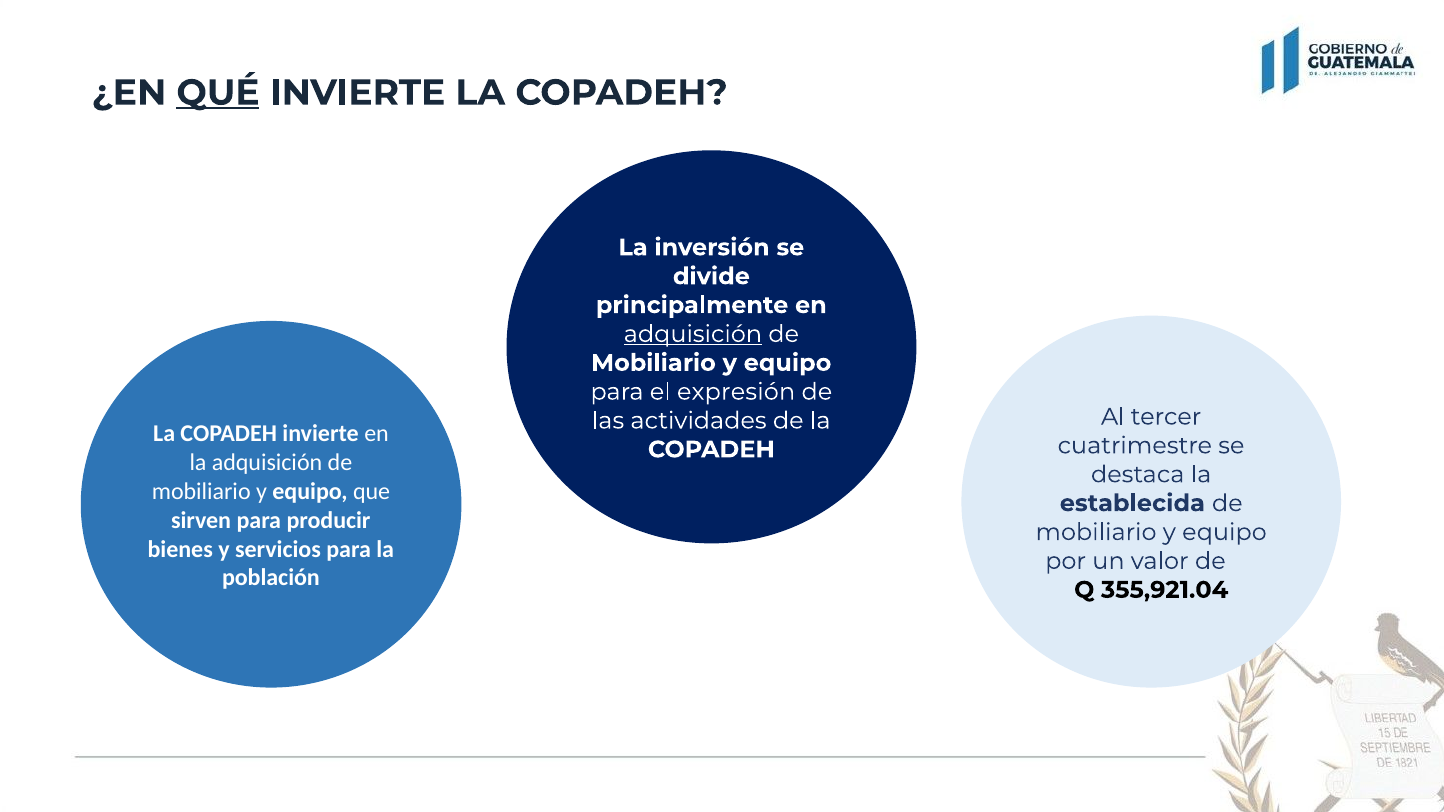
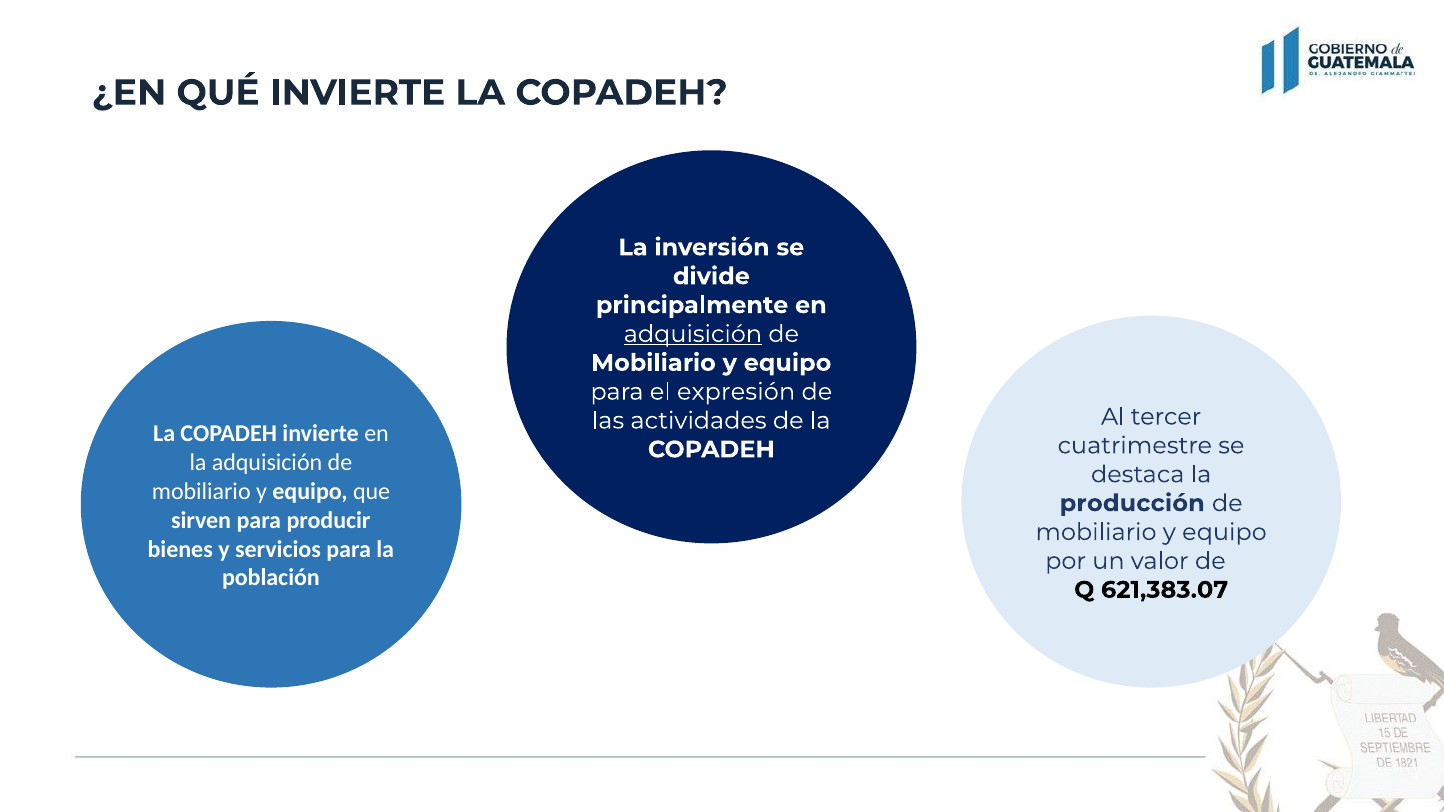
QUÉ underline: present -> none
establecida: establecida -> producción
355,921.04: 355,921.04 -> 621,383.07
